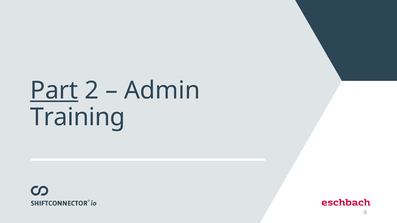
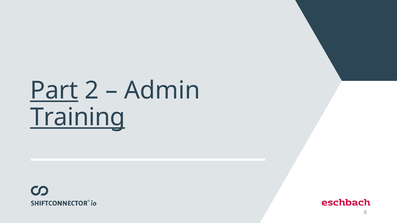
Training underline: none -> present
